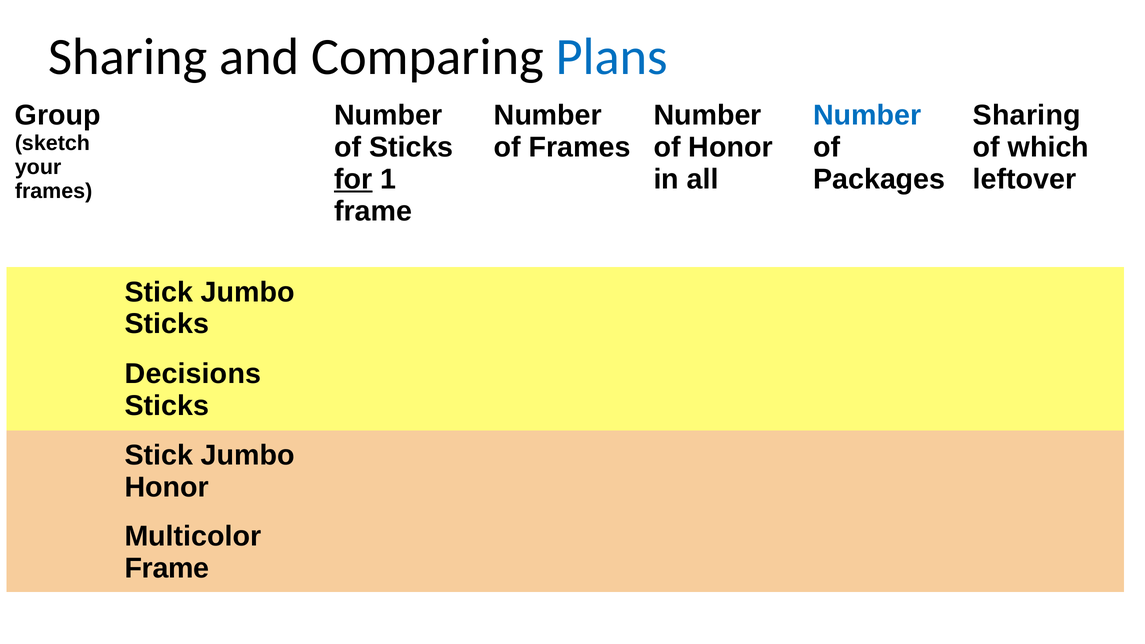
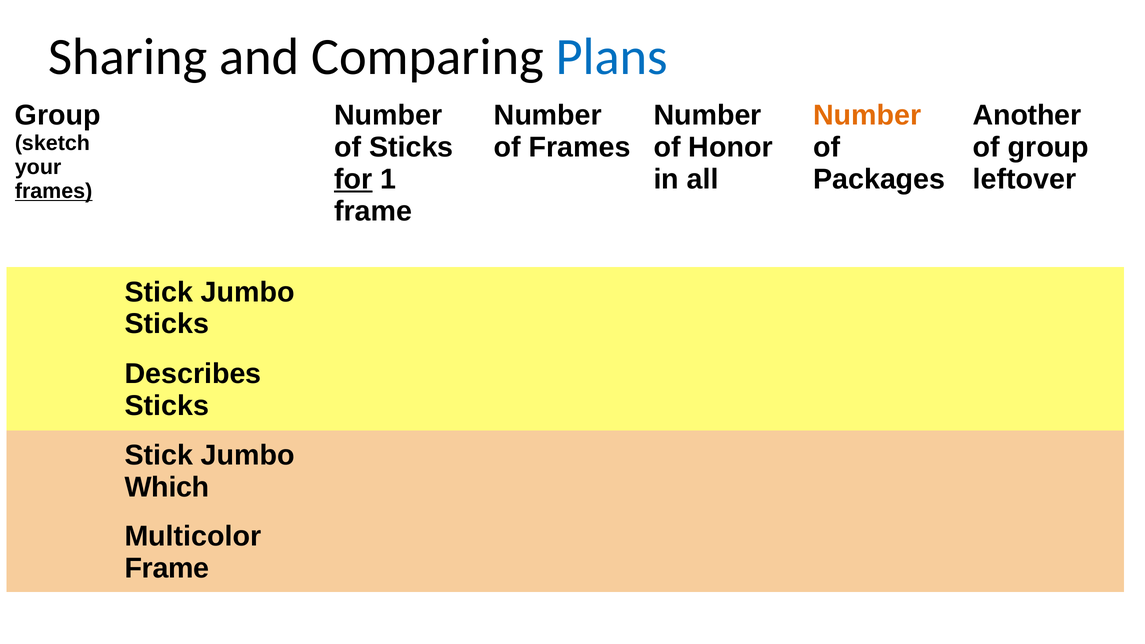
Number at (867, 115) colour: blue -> orange
Sharing at (1027, 115): Sharing -> Another
of which: which -> group
frames at (54, 191) underline: none -> present
Decisions: Decisions -> Describes
Honor at (167, 487): Honor -> Which
